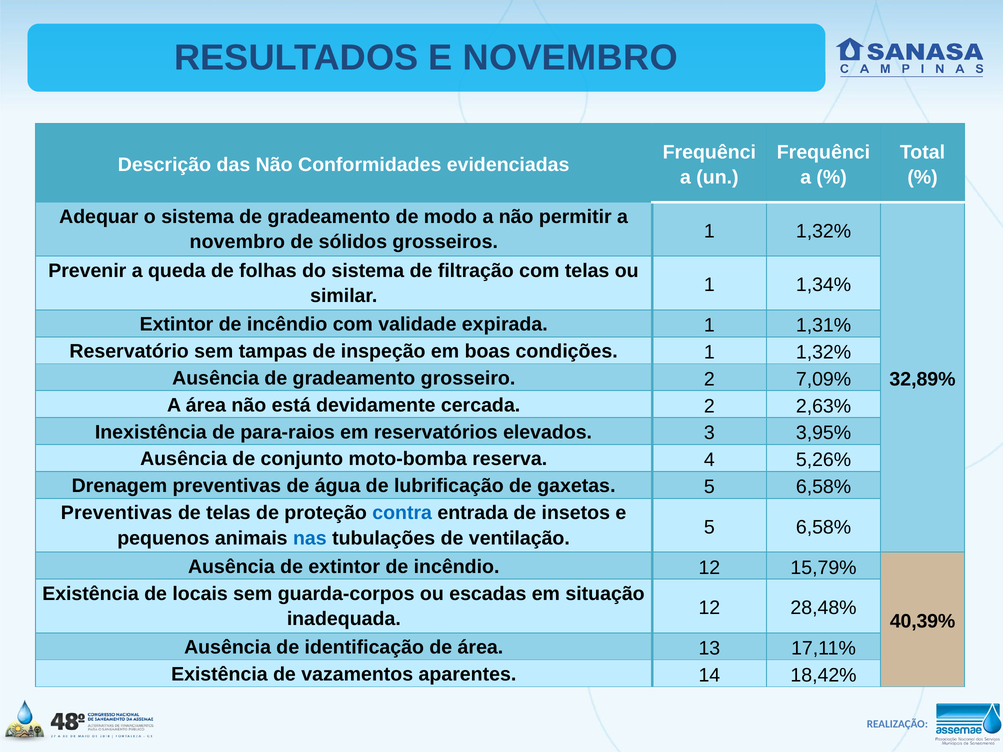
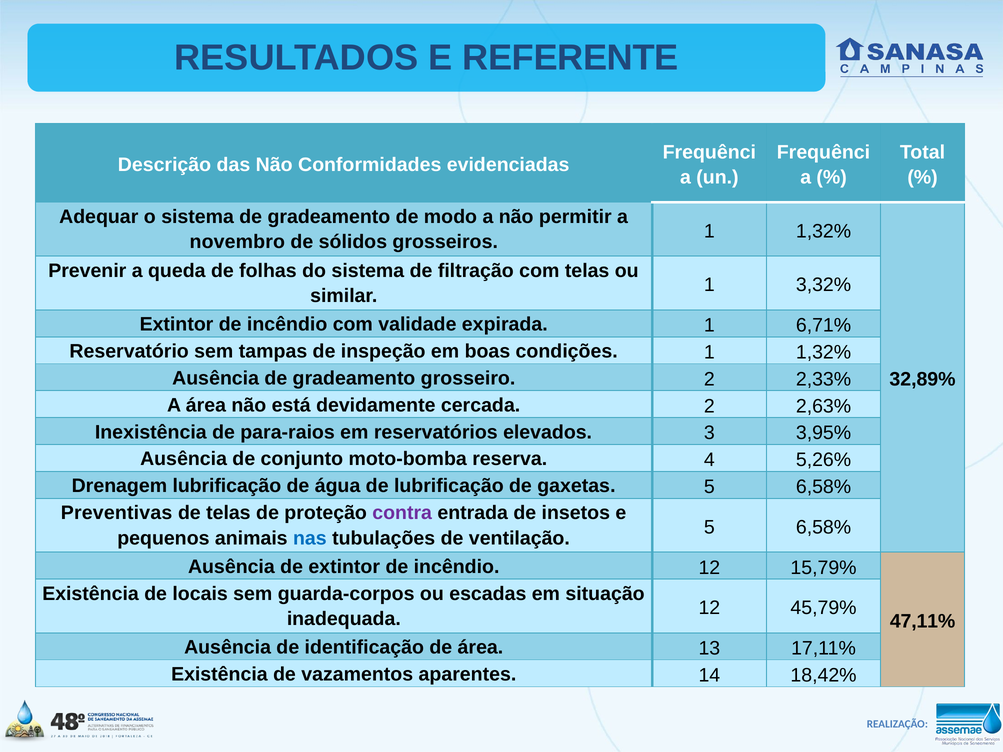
E NOVEMBRO: NOVEMBRO -> REFERENTE
1,34%: 1,34% -> 3,32%
1,31%: 1,31% -> 6,71%
7,09%: 7,09% -> 2,33%
Drenagem preventivas: preventivas -> lubrificação
contra colour: blue -> purple
28,48%: 28,48% -> 45,79%
40,39%: 40,39% -> 47,11%
